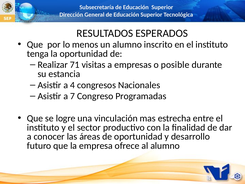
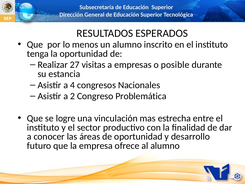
71: 71 -> 27
7: 7 -> 2
Programadas: Programadas -> Problemática
